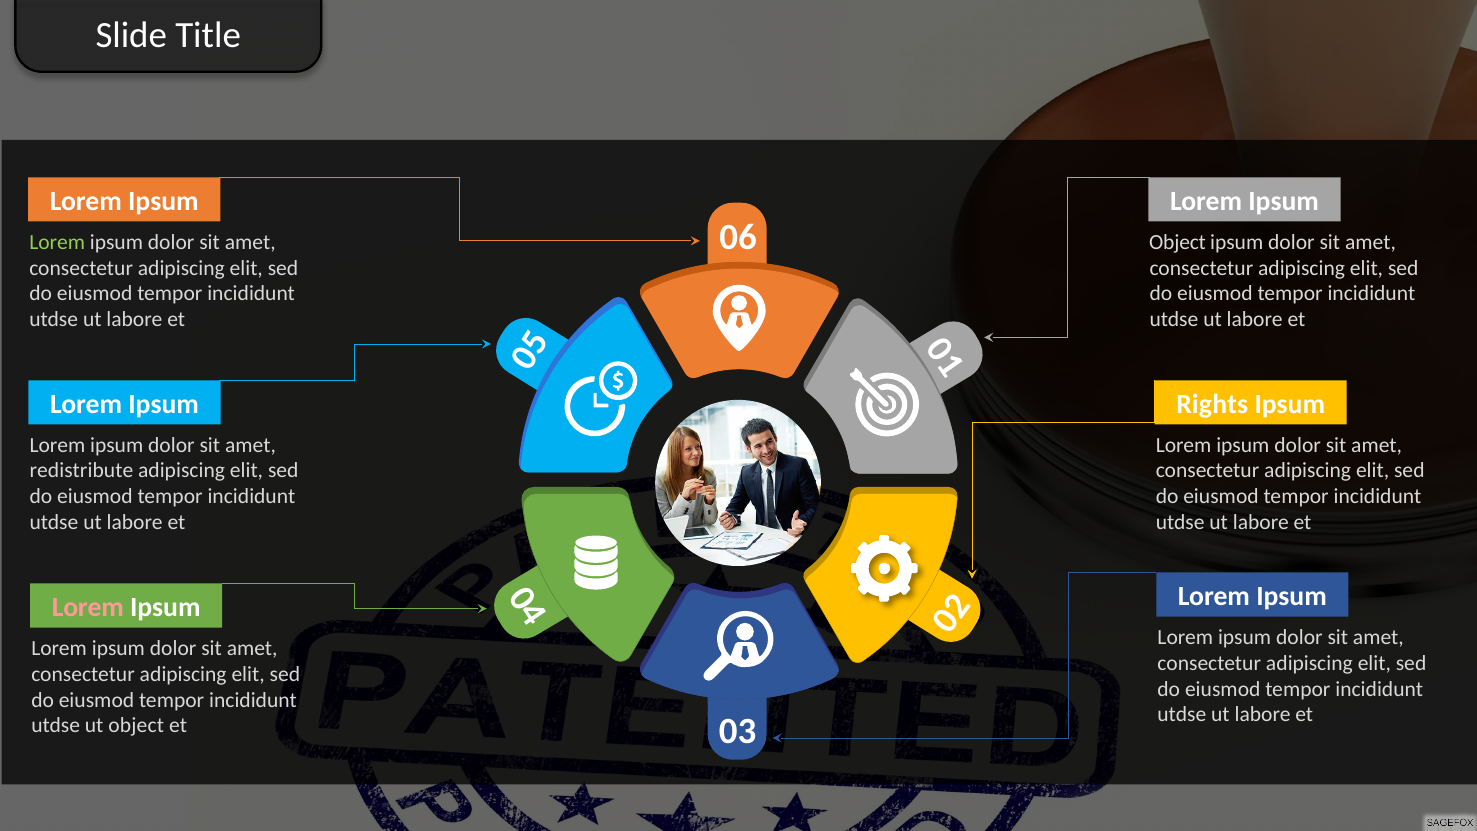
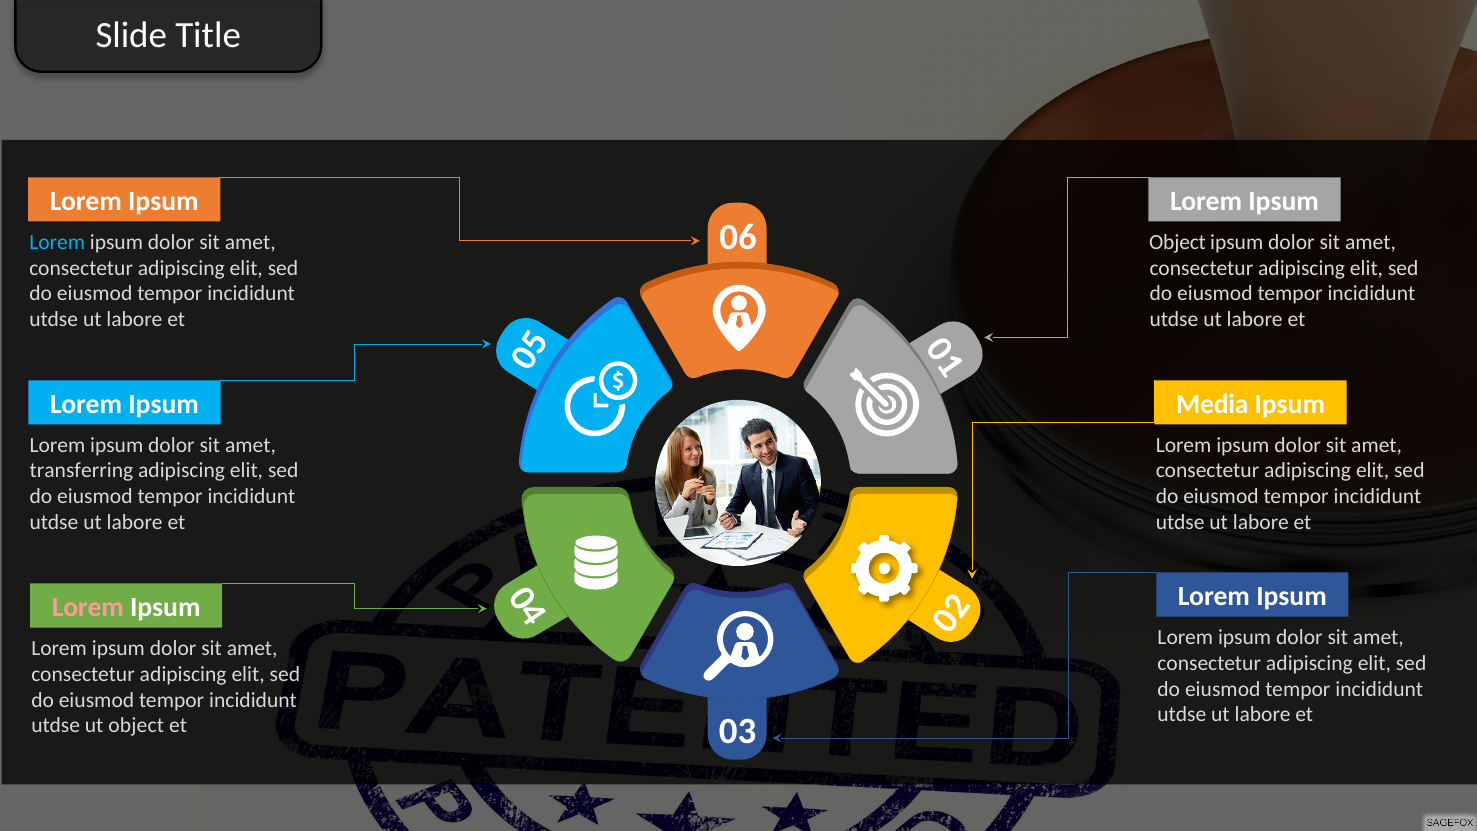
Lorem at (57, 242) colour: light green -> light blue
Rights: Rights -> Media
redistribute: redistribute -> transferring
